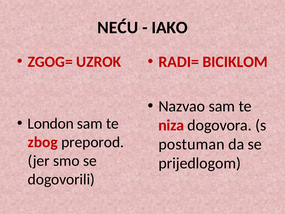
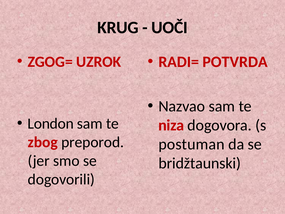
NEĆU: NEĆU -> KRUG
IAKO: IAKO -> UOČI
BICIKLOM: BICIKLOM -> POTVRDA
prijedlogom: prijedlogom -> bridžtaunski
